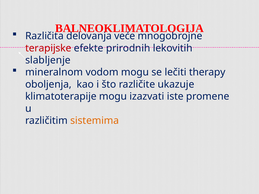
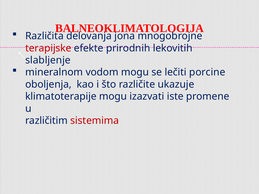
veće: veće -> jona
therapy: therapy -> porcine
sistemima colour: orange -> red
